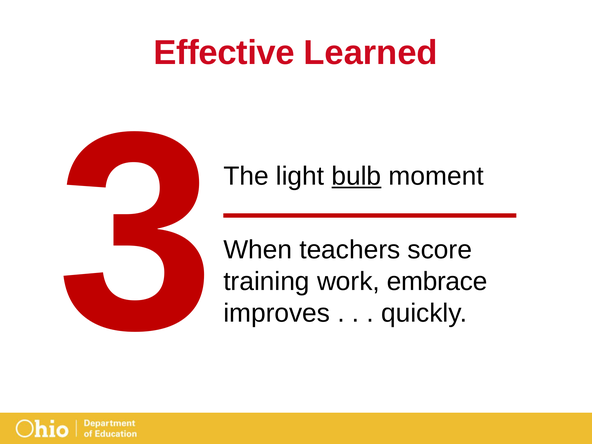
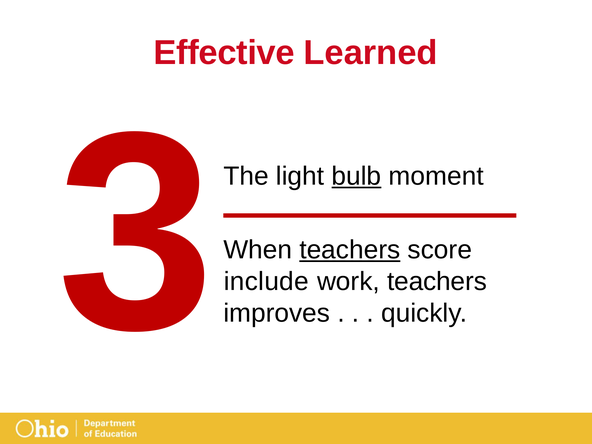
teachers at (350, 250) underline: none -> present
training: training -> include
work embrace: embrace -> teachers
